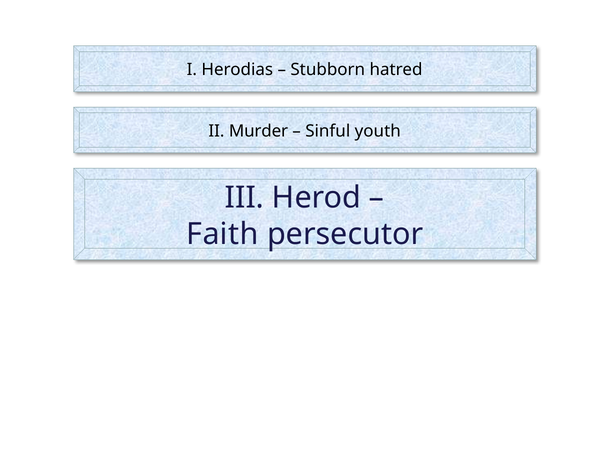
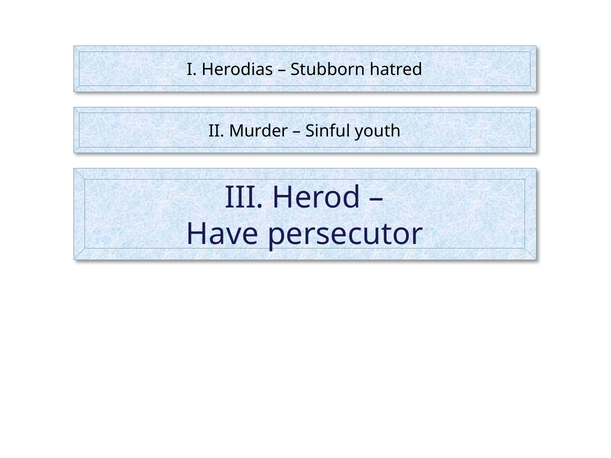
Faith: Faith -> Have
